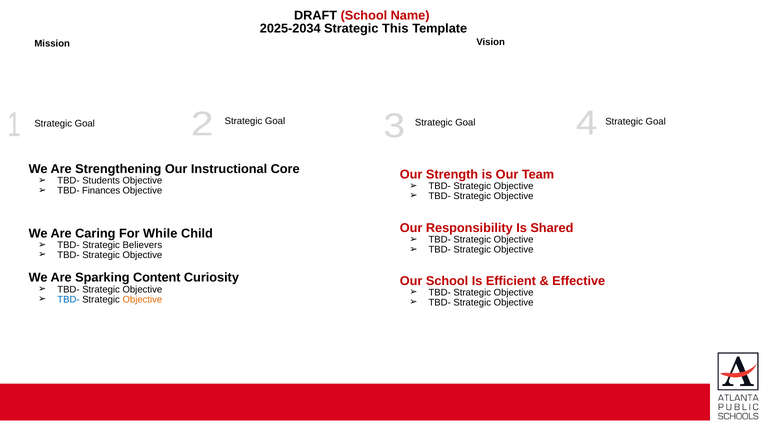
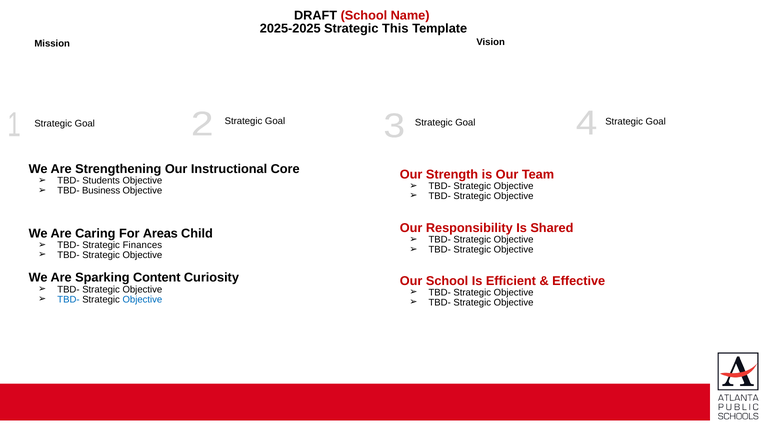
2025-2034: 2025-2034 -> 2025-2025
Finances: Finances -> Business
While: While -> Areas
Believers: Believers -> Finances
Objective at (142, 300) colour: orange -> blue
